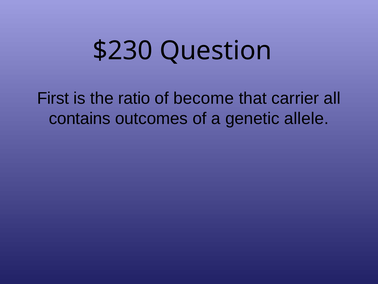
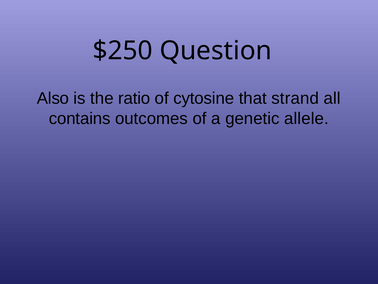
$230: $230 -> $250
First: First -> Also
become: become -> cytosine
carrier: carrier -> strand
